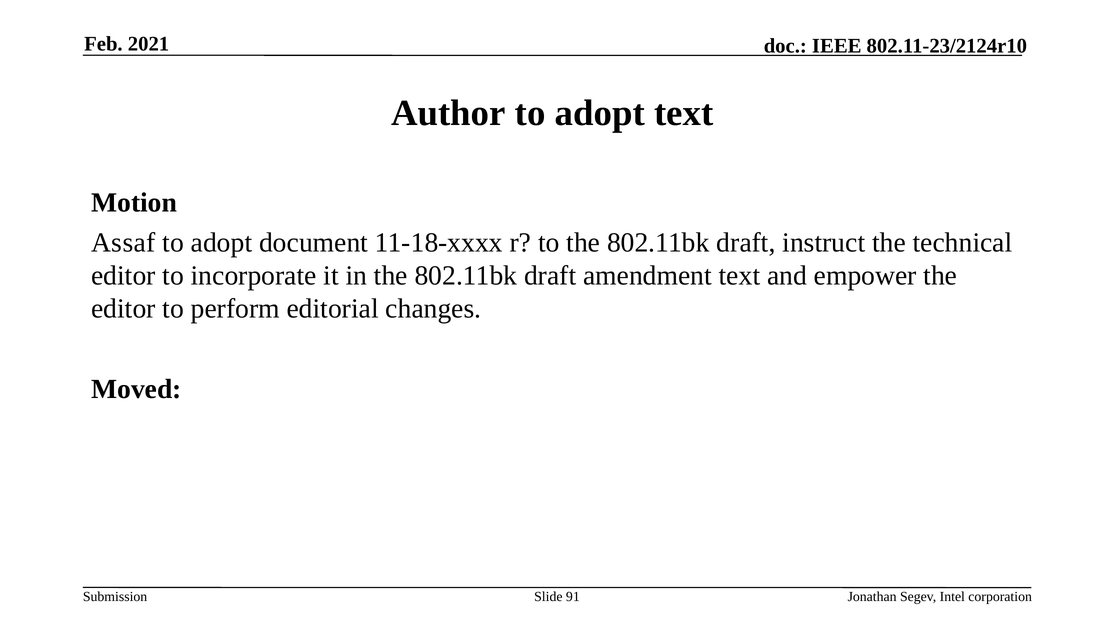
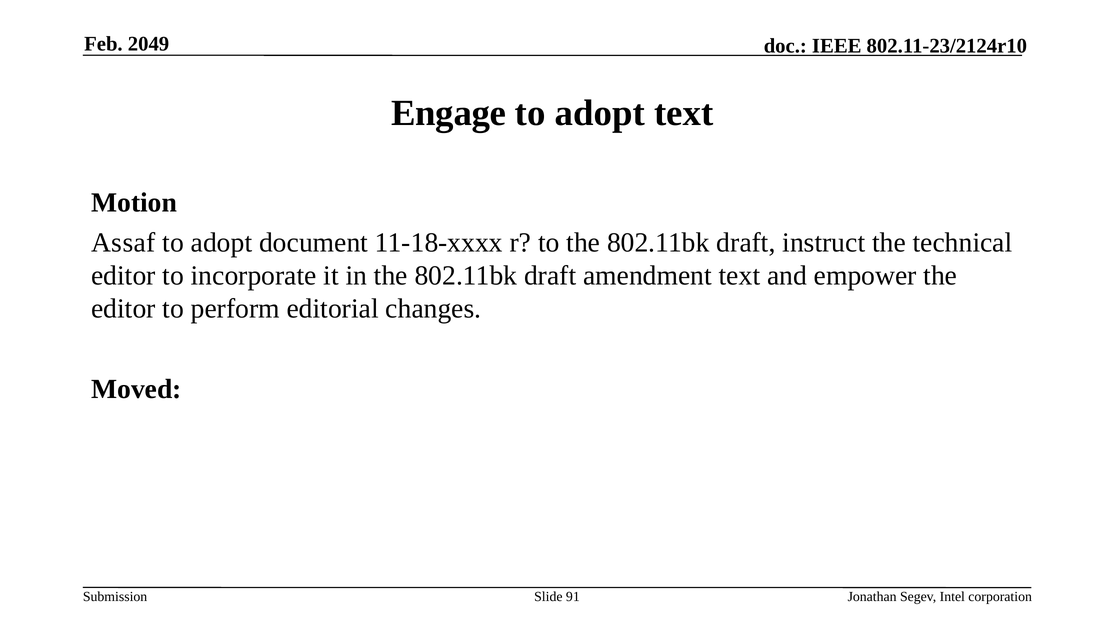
2021: 2021 -> 2049
Author: Author -> Engage
